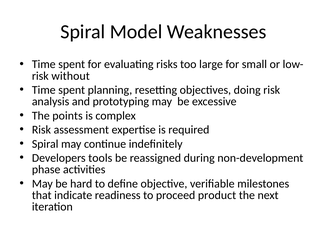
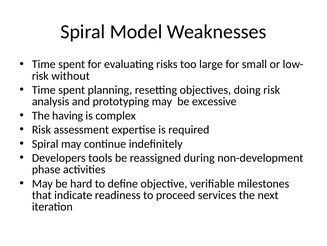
points: points -> having
product: product -> services
